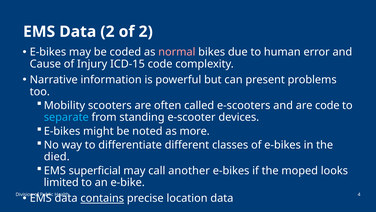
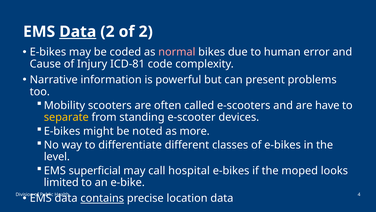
Data at (78, 32) underline: none -> present
ICD-15: ICD-15 -> ICD-81
are code: code -> have
separate colour: light blue -> yellow
died: died -> level
another: another -> hospital
